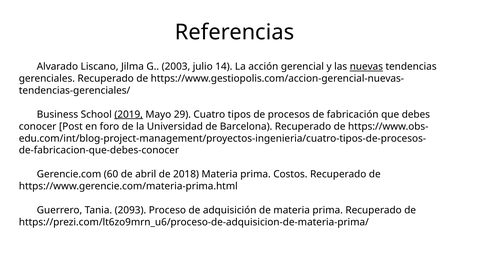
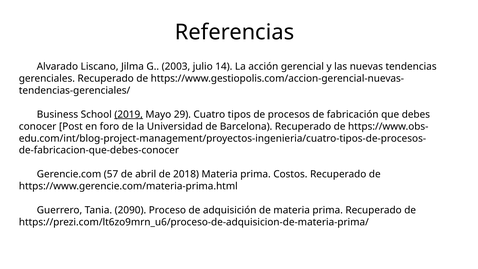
nuevas underline: present -> none
60: 60 -> 57
2093: 2093 -> 2090
